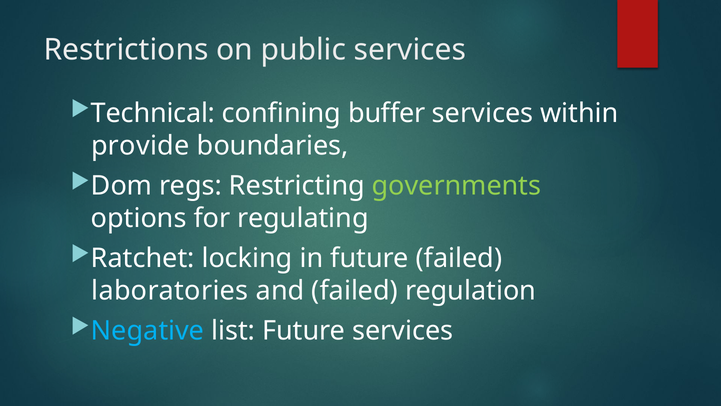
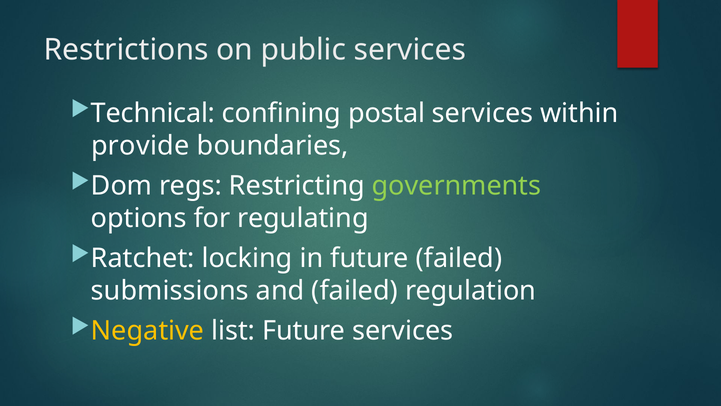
buffer: buffer -> postal
laboratories: laboratories -> submissions
Negative colour: light blue -> yellow
